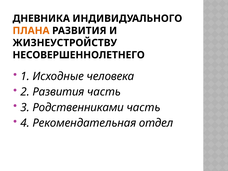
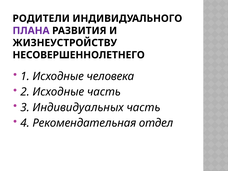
ДНЕВНИКА: ДНЕВНИКА -> РОДИТЕЛИ
ПЛАНА colour: orange -> purple
2 Развития: Развития -> Исходные
Родственниками: Родственниками -> Индивидуальных
